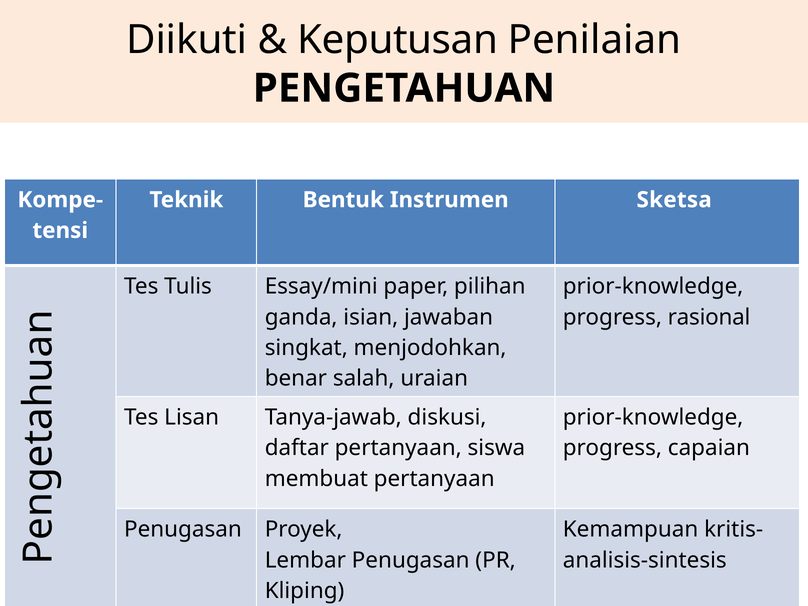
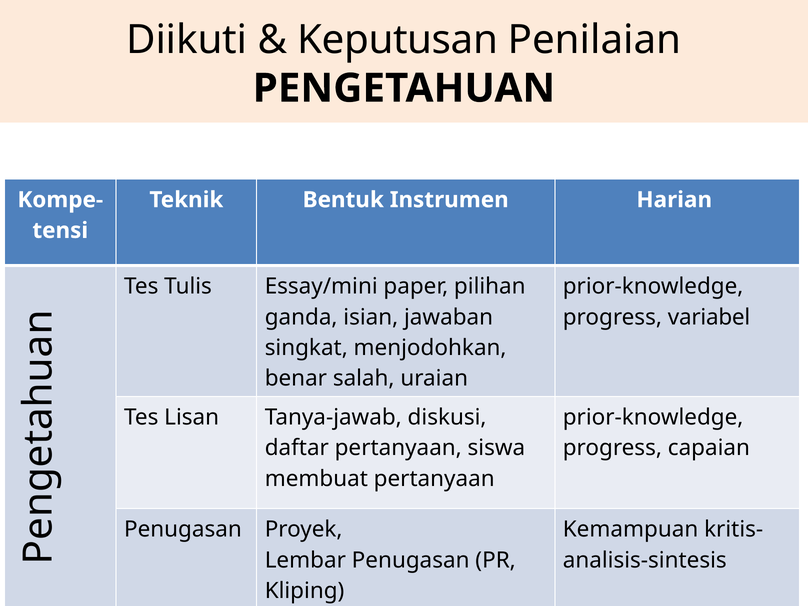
Sketsa: Sketsa -> Harian
rasional: rasional -> variabel
